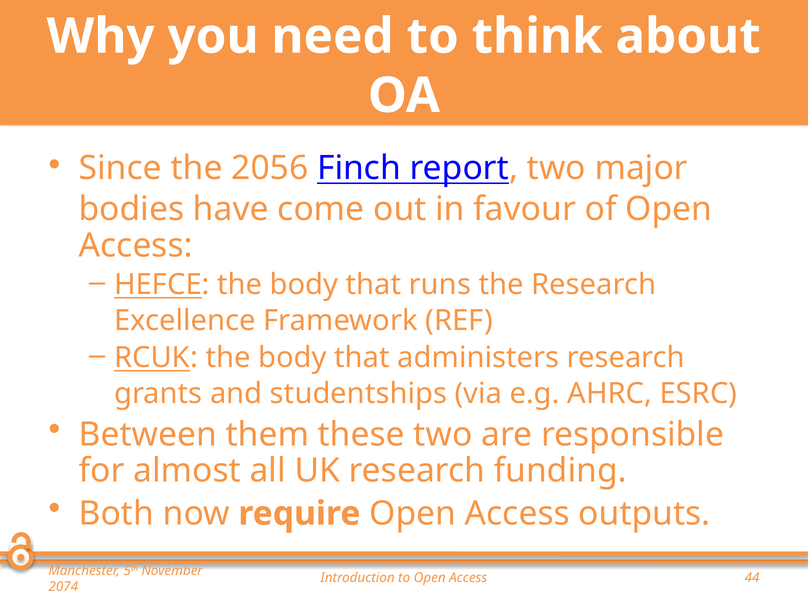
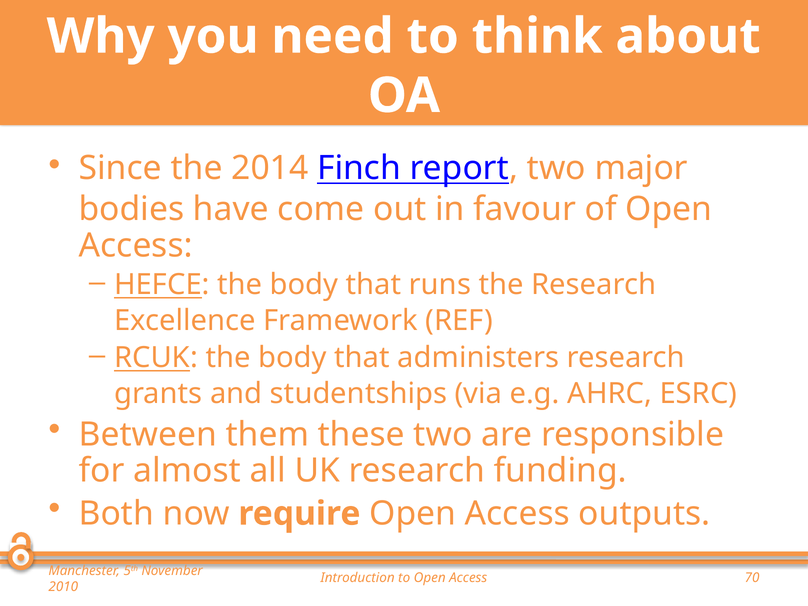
2056: 2056 -> 2014
44: 44 -> 70
2074: 2074 -> 2010
